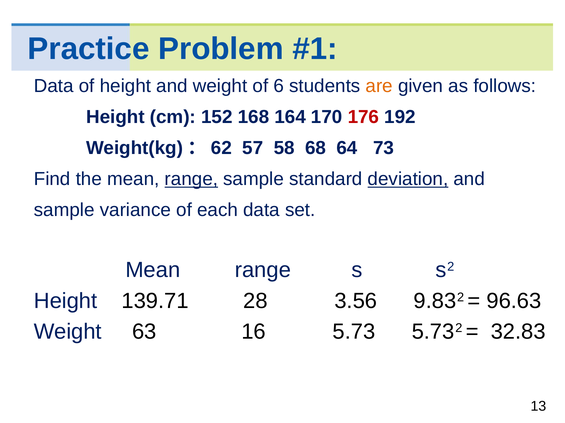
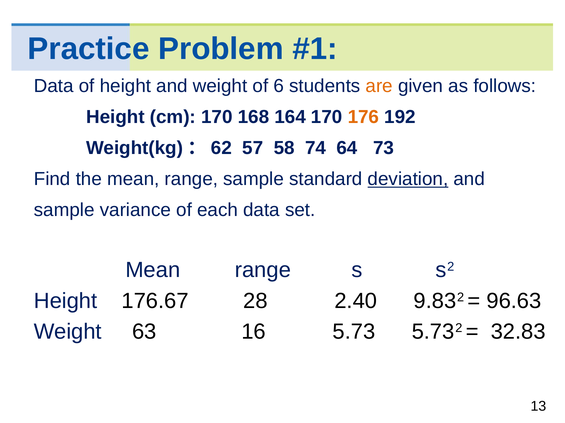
cm 152: 152 -> 170
176 colour: red -> orange
68: 68 -> 74
range at (191, 179) underline: present -> none
139.71: 139.71 -> 176.67
3.56: 3.56 -> 2.40
